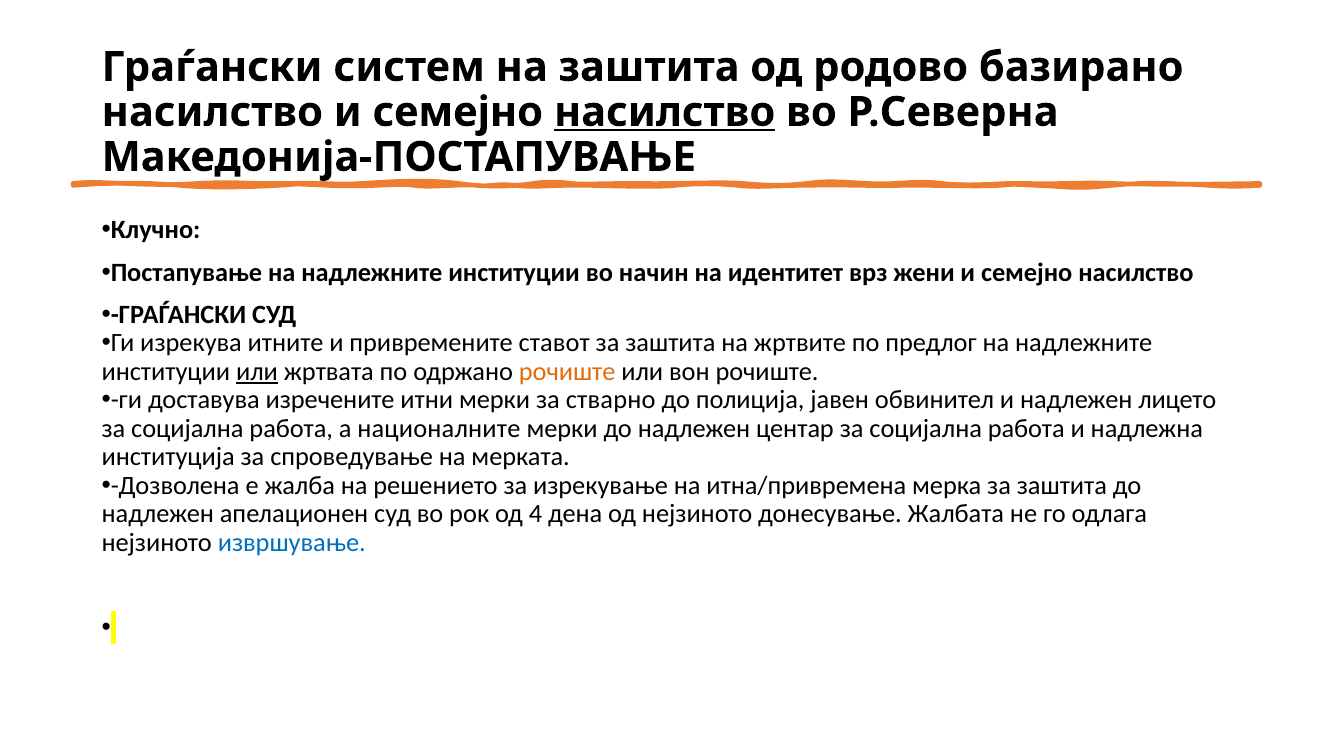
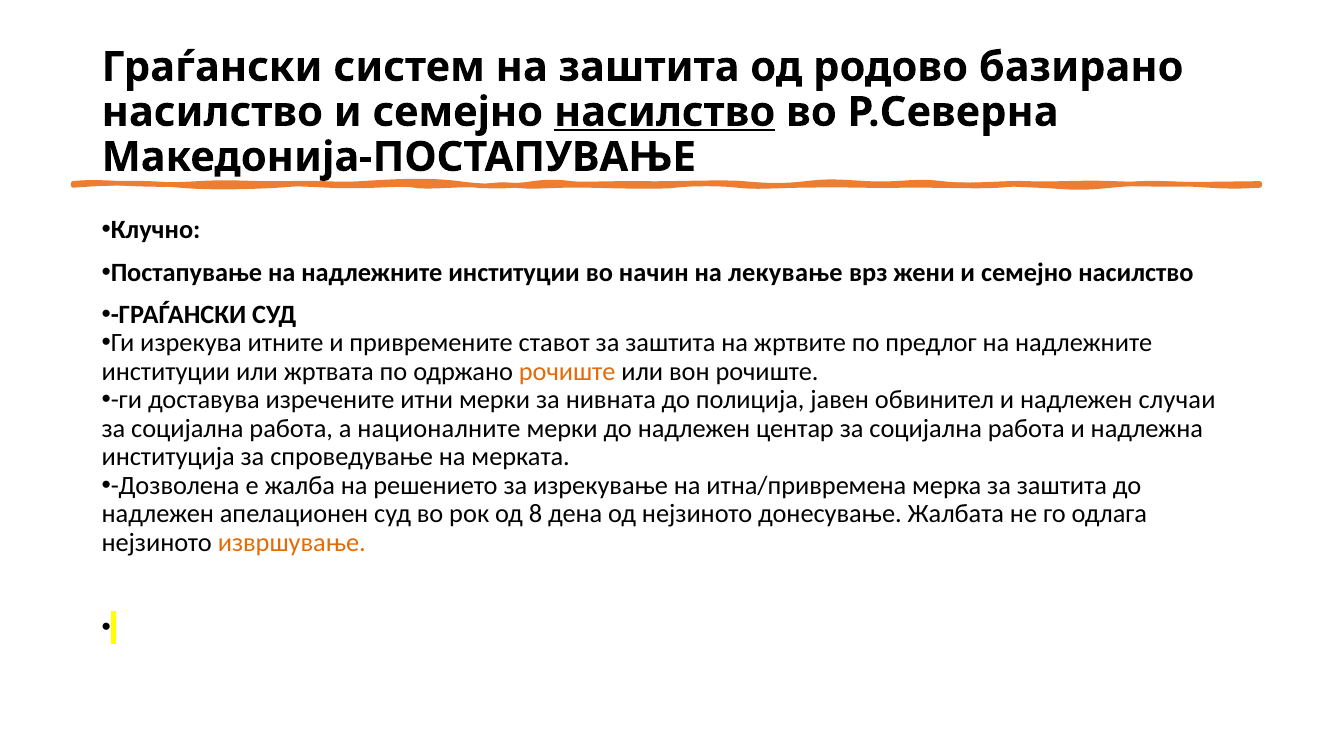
идентитет: идентитет -> лекување
или at (257, 372) underline: present -> none
стварно: стварно -> нивната
лицето: лицето -> случаи
4: 4 -> 8
извршување colour: blue -> orange
